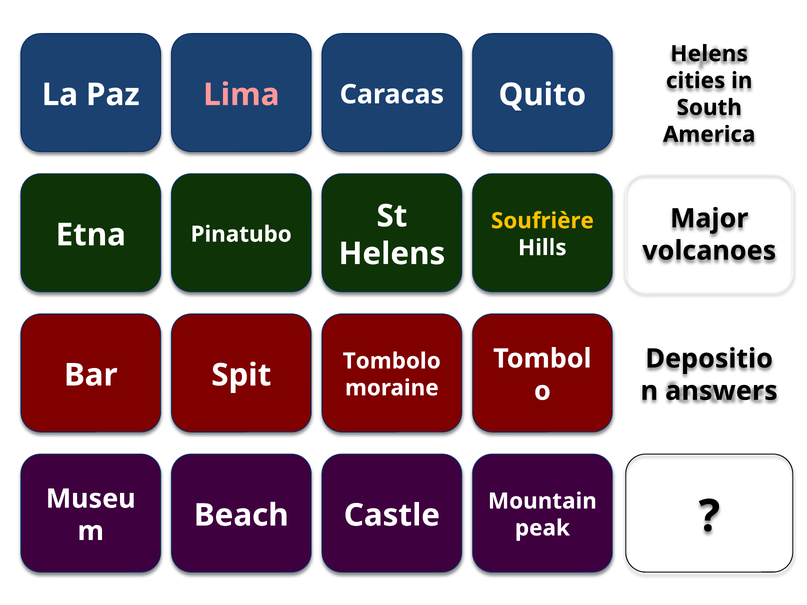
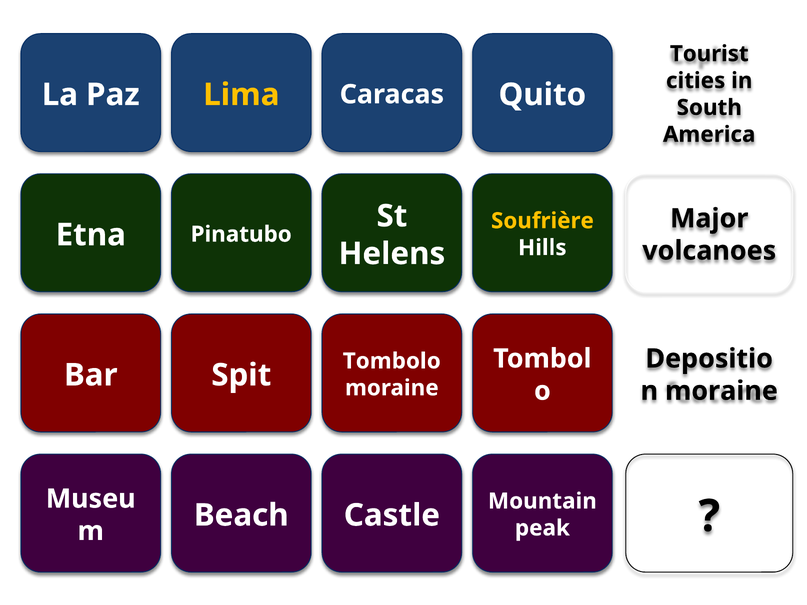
Helens at (709, 54): Helens -> Tourist
Lima colour: pink -> yellow
answers at (721, 391): answers -> moraine
